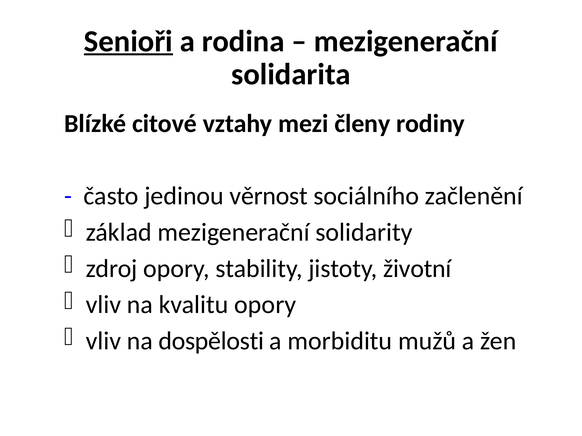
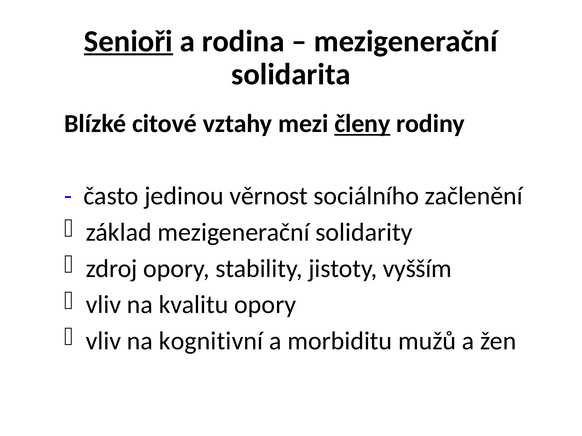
členy underline: none -> present
životní: životní -> vyšším
dospělosti: dospělosti -> kognitivní
